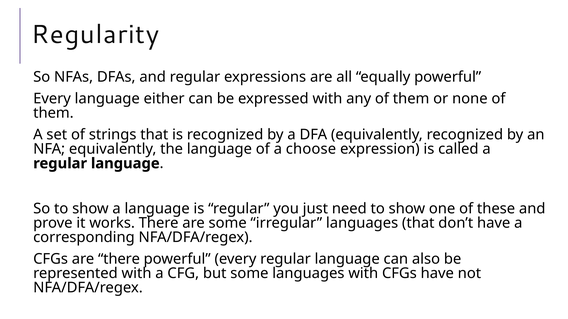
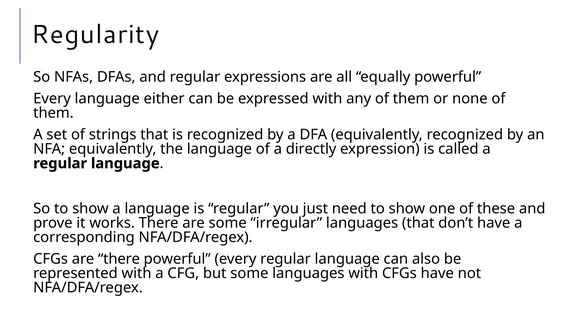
choose: choose -> directly
